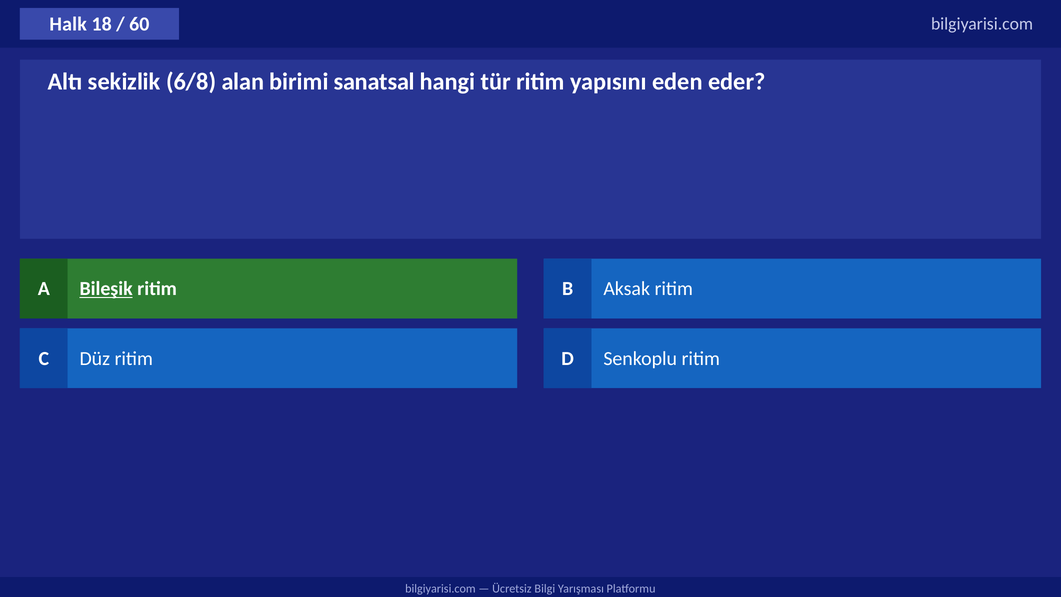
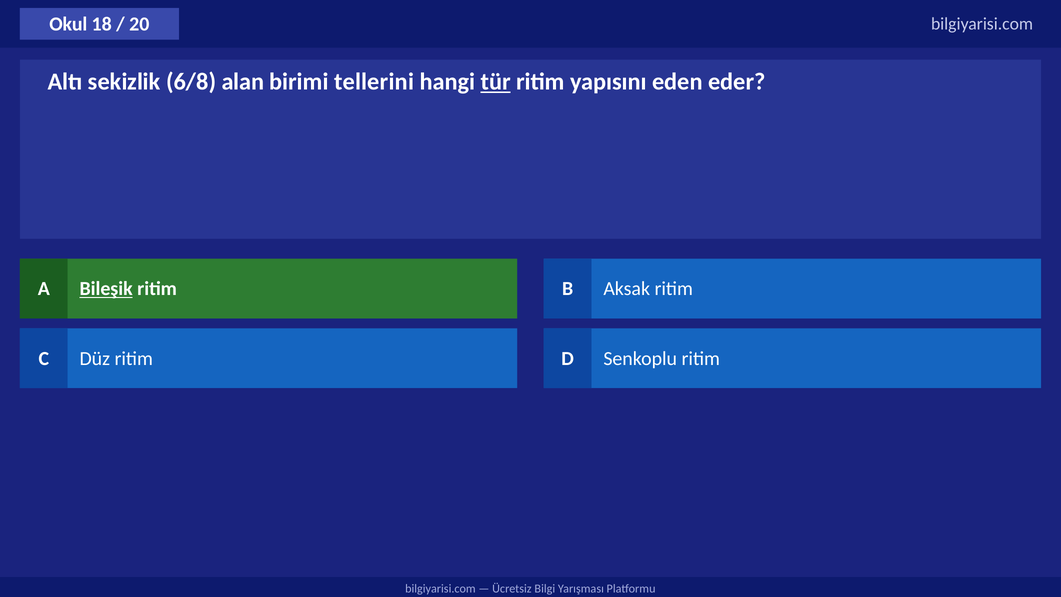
Halk: Halk -> Okul
60: 60 -> 20
sanatsal: sanatsal -> tellerini
tür underline: none -> present
